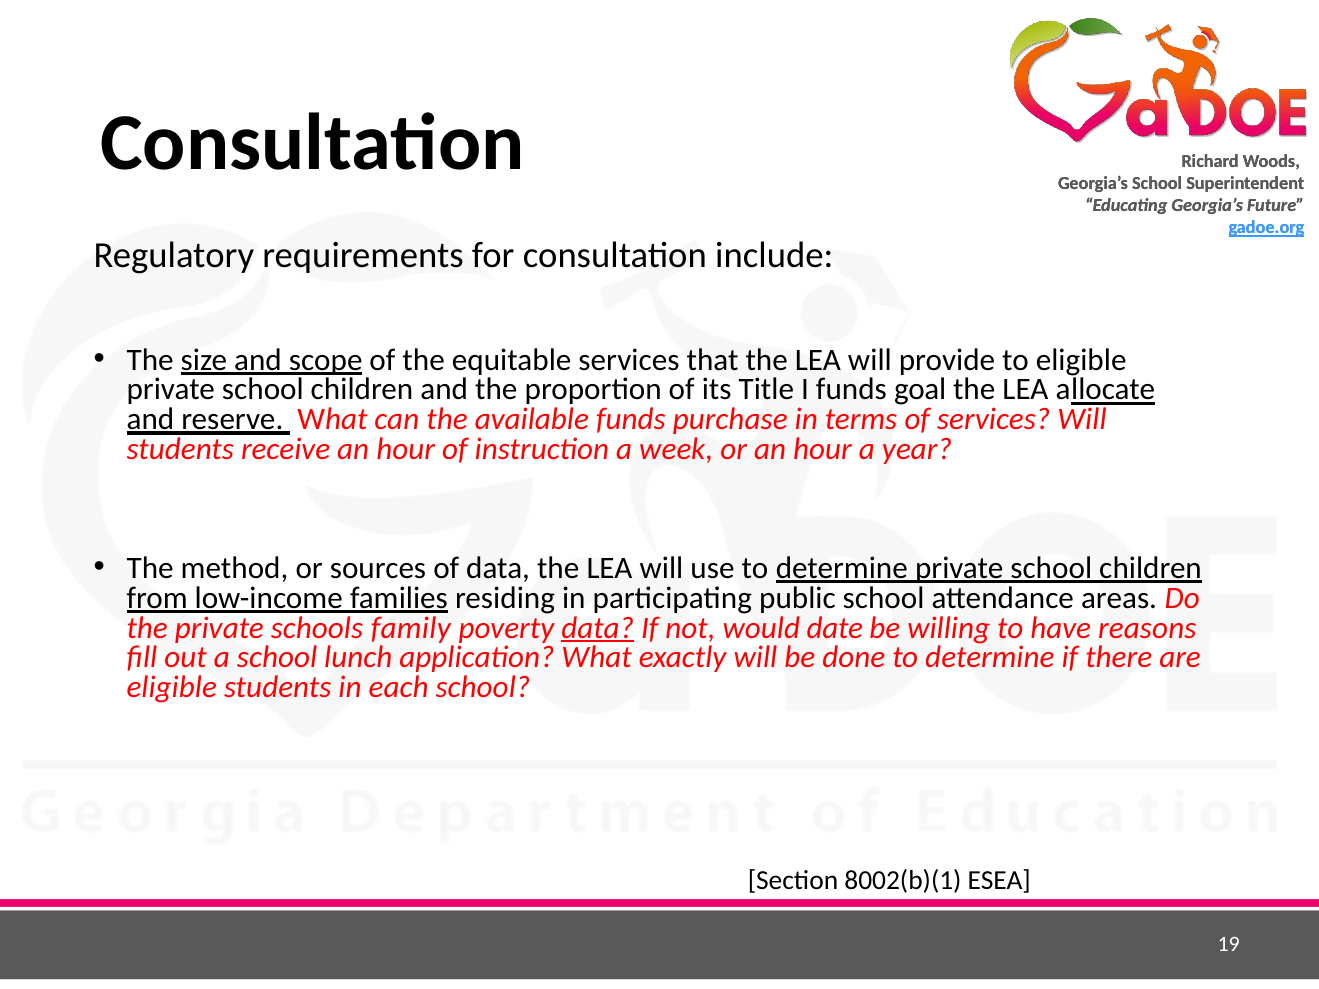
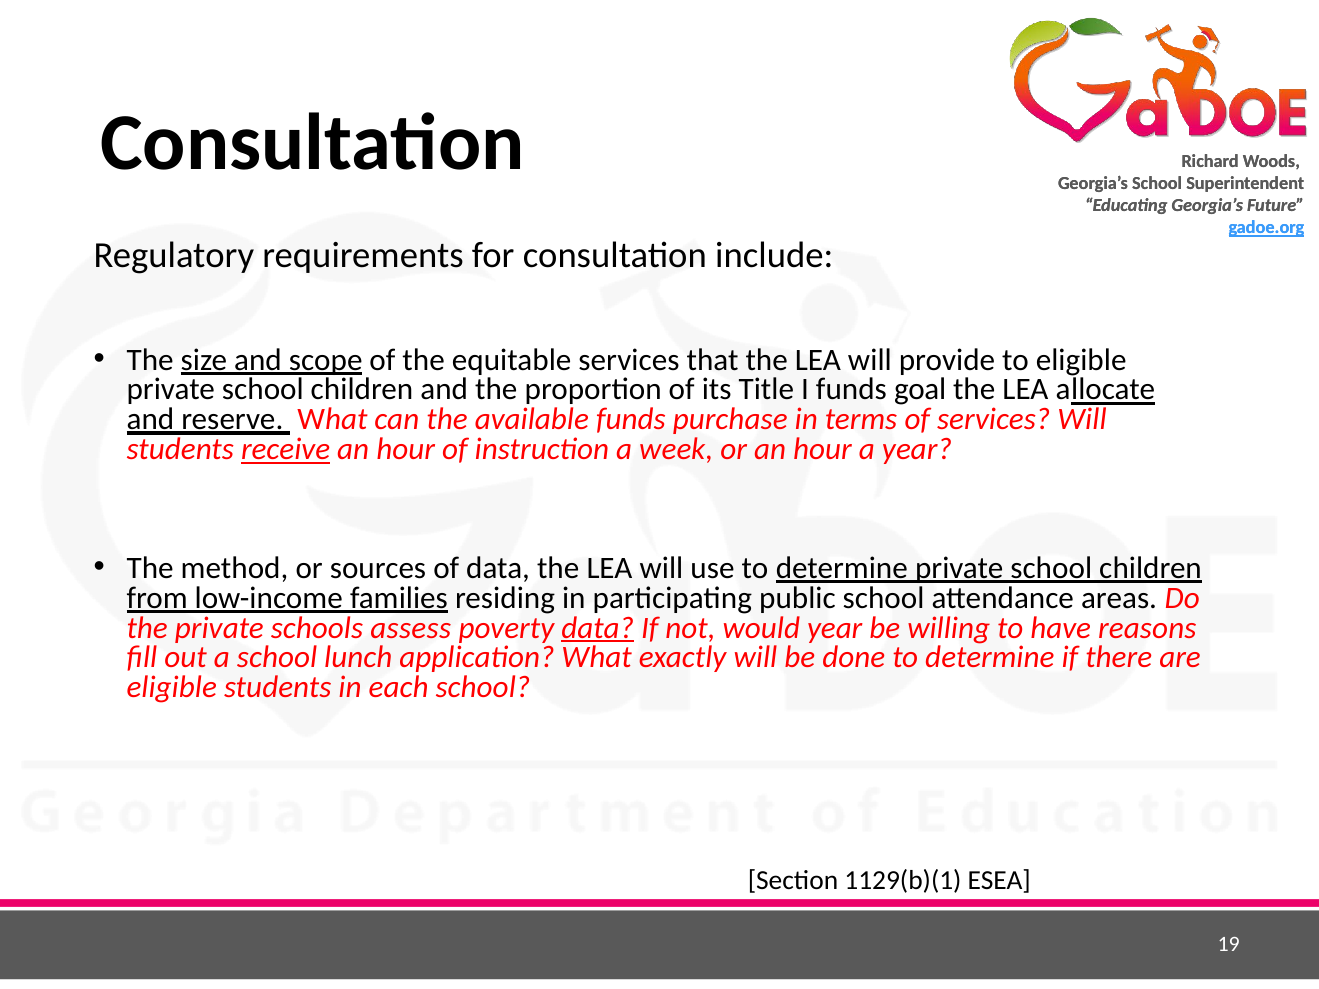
receive underline: none -> present
family: family -> assess
would date: date -> year
8002(b)(1: 8002(b)(1 -> 1129(b)(1
